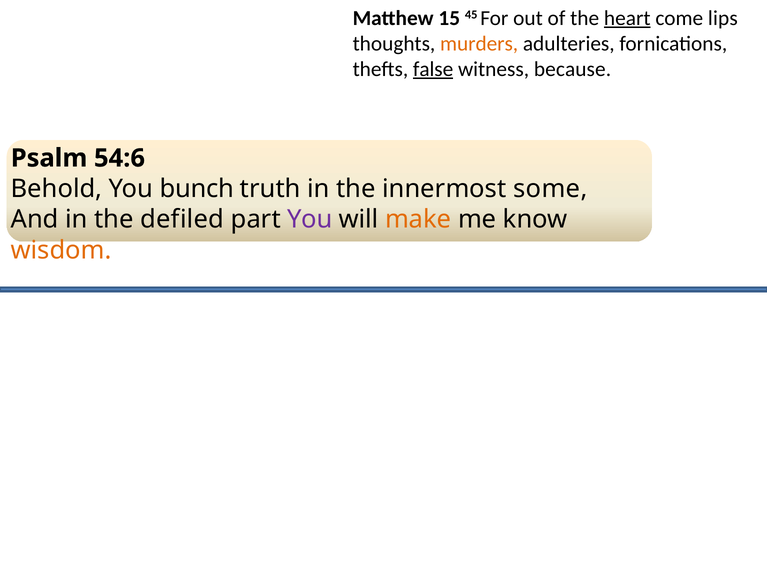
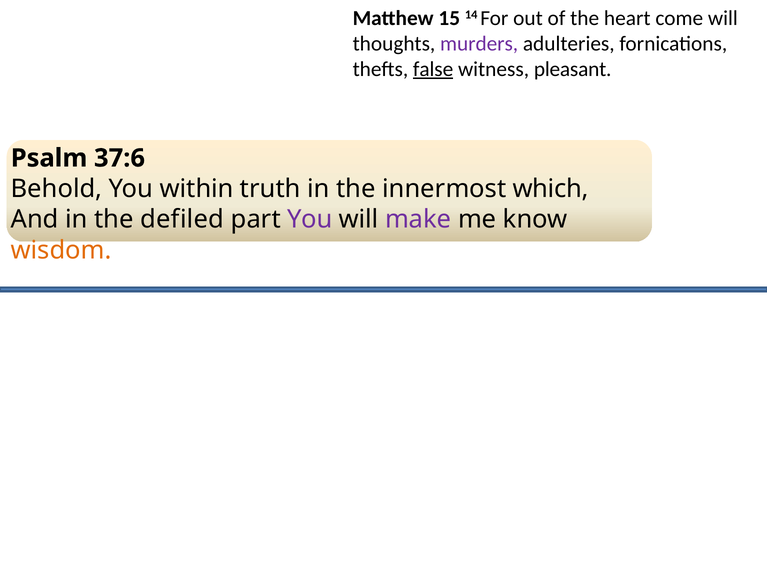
45: 45 -> 14
heart underline: present -> none
come lips: lips -> will
murders colour: orange -> purple
because: because -> pleasant
54:6: 54:6 -> 37:6
bunch: bunch -> within
some: some -> which
make colour: orange -> purple
